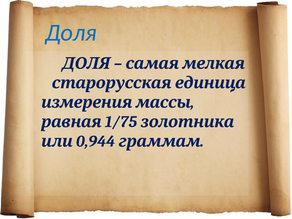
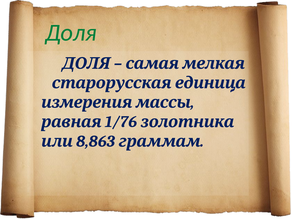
Доля at (71, 33) colour: blue -> green
1/75: 1/75 -> 1/76
0,944: 0,944 -> 8,863
